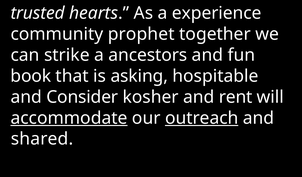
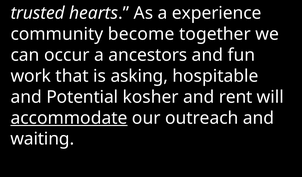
prophet: prophet -> become
strike: strike -> occur
book: book -> work
Consider: Consider -> Potential
outreach underline: present -> none
shared: shared -> waiting
